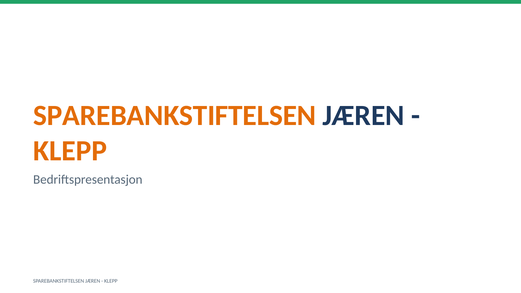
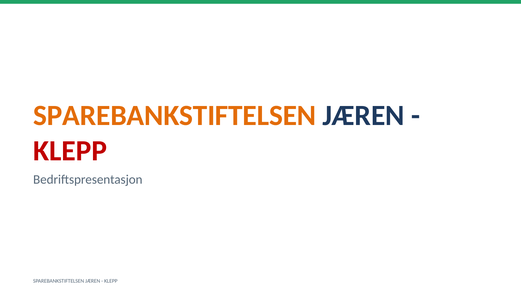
KLEPP at (70, 151) colour: orange -> red
